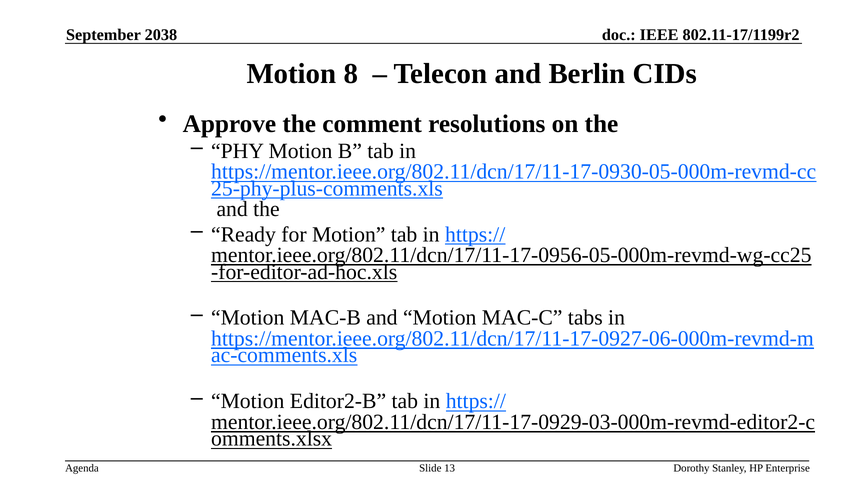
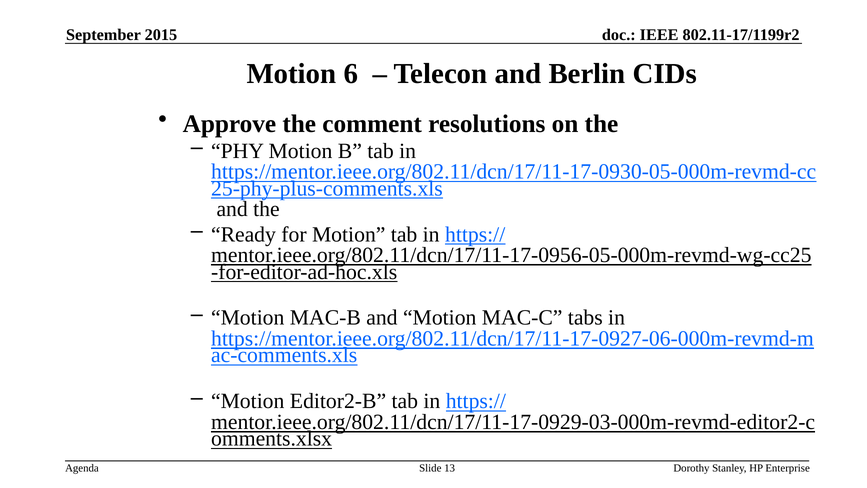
2038: 2038 -> 2015
8: 8 -> 6
